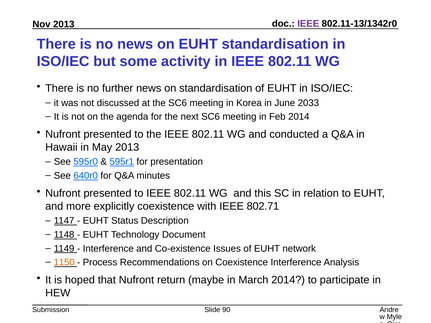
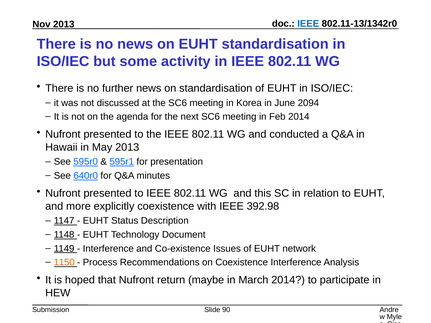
IEEE at (308, 24) colour: purple -> blue
2033: 2033 -> 2094
802.71: 802.71 -> 392.98
